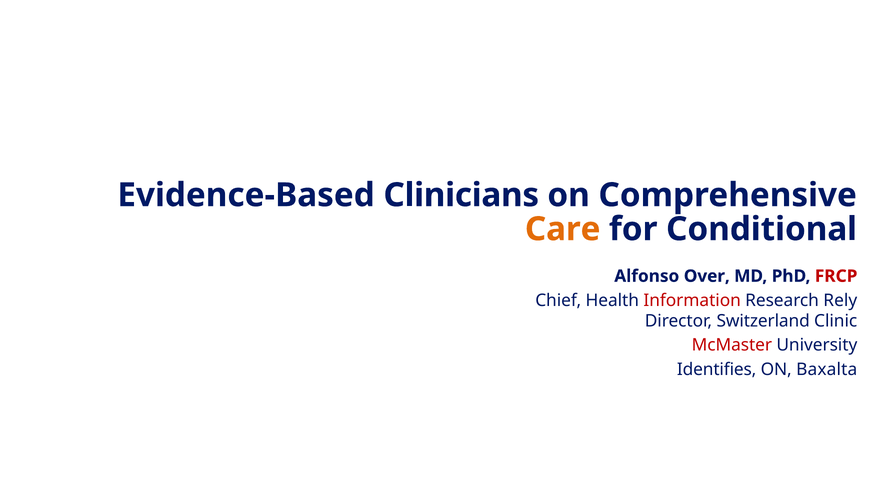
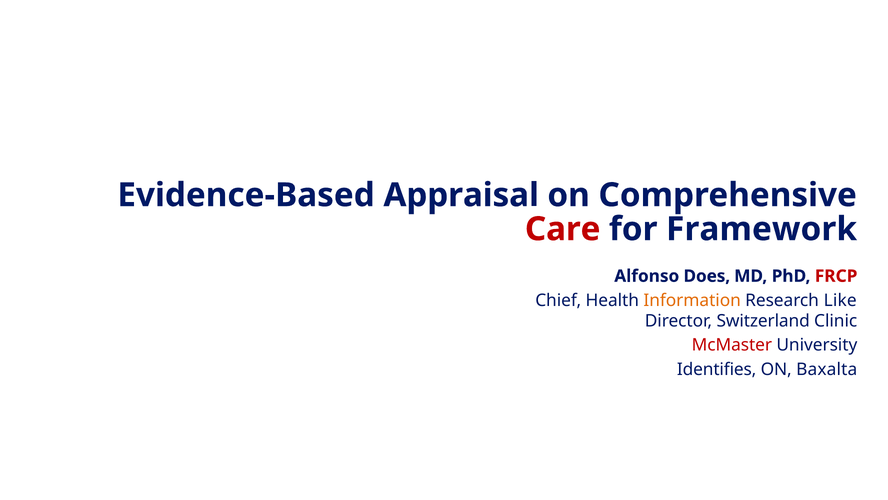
Clinicians: Clinicians -> Appraisal
Care colour: orange -> red
Conditional: Conditional -> Framework
Over: Over -> Does
Information colour: red -> orange
Rely: Rely -> Like
